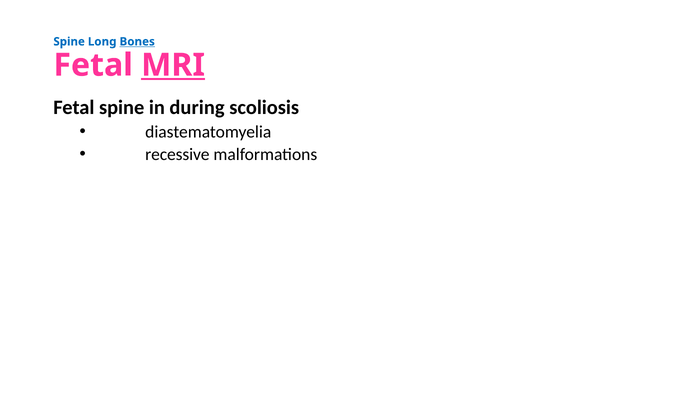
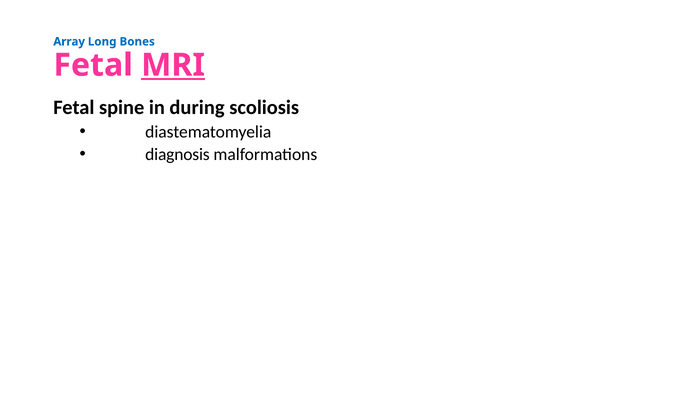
Spine at (69, 42): Spine -> Array
Bones underline: present -> none
recessive: recessive -> diagnosis
